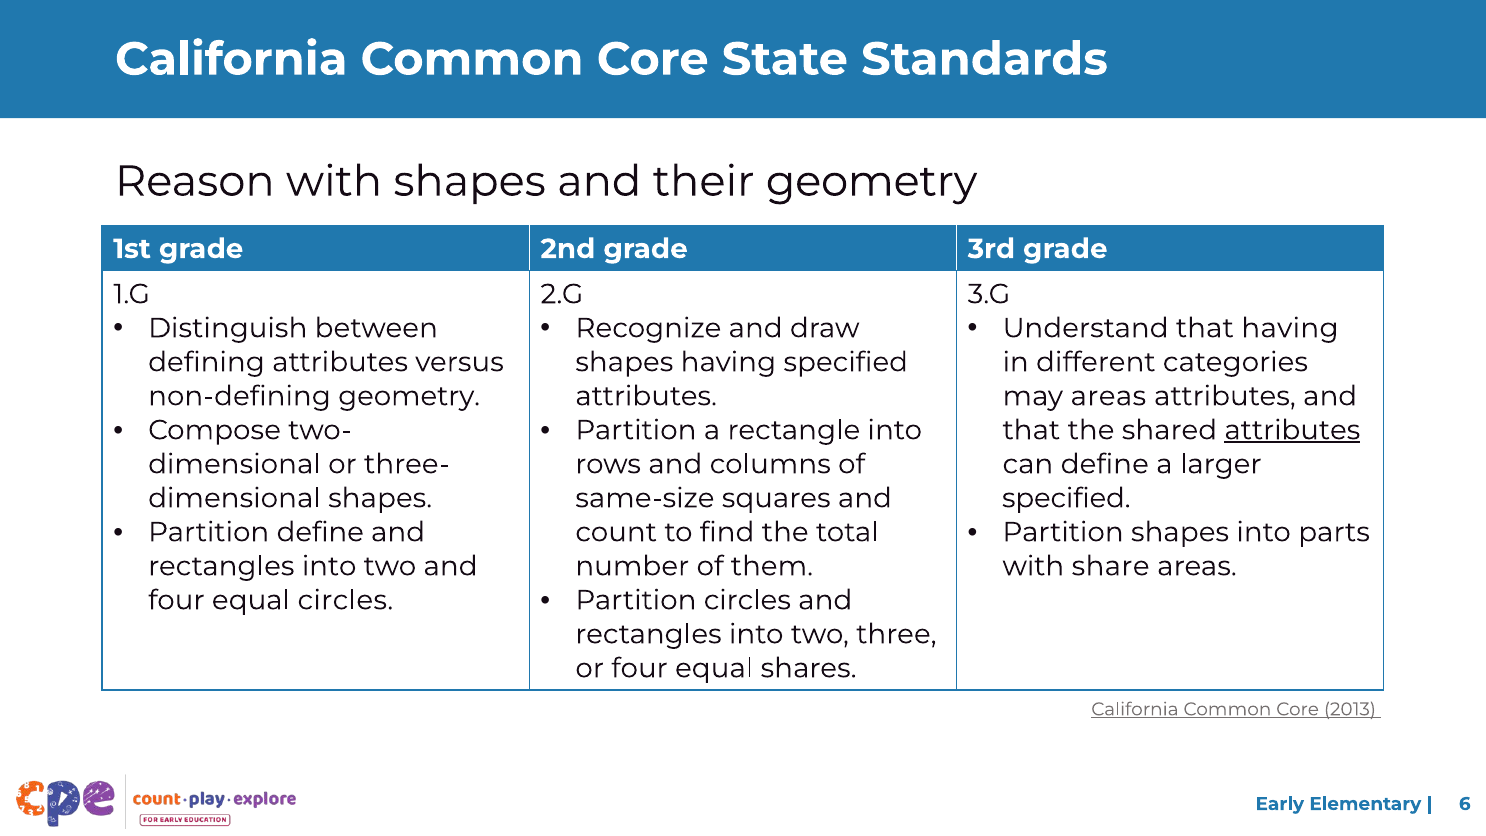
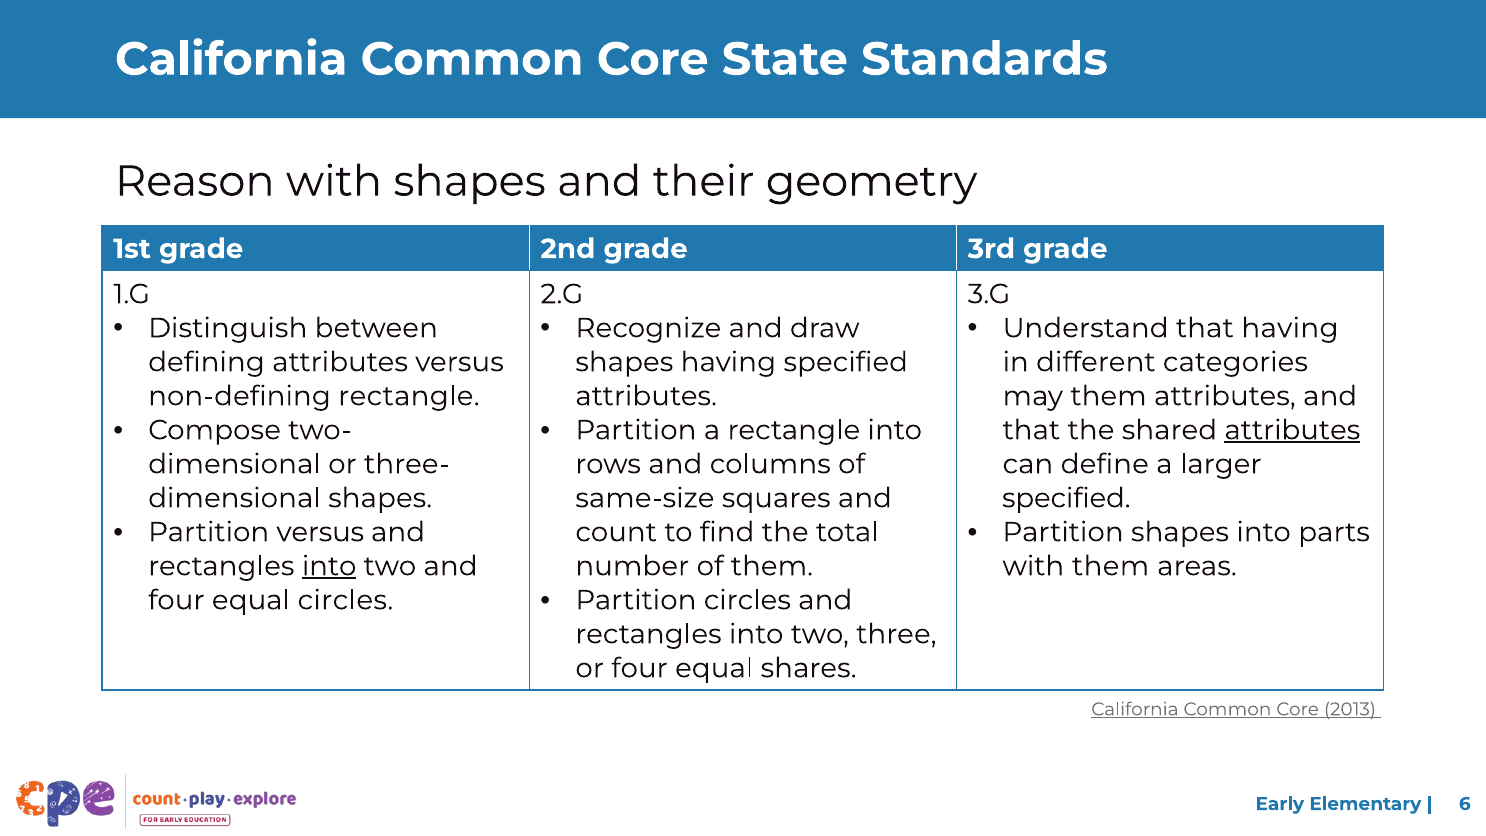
non-defining geometry: geometry -> rectangle
may areas: areas -> them
Partition define: define -> versus
into at (329, 566) underline: none -> present
with share: share -> them
